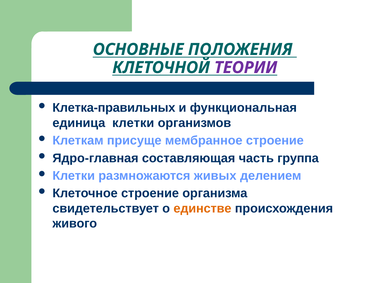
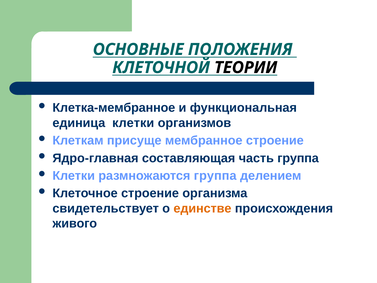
ТЕОРИИ colour: purple -> black
Клетка-правильных: Клетка-правильных -> Клетка-мембранное
размножаются живых: живых -> группа
